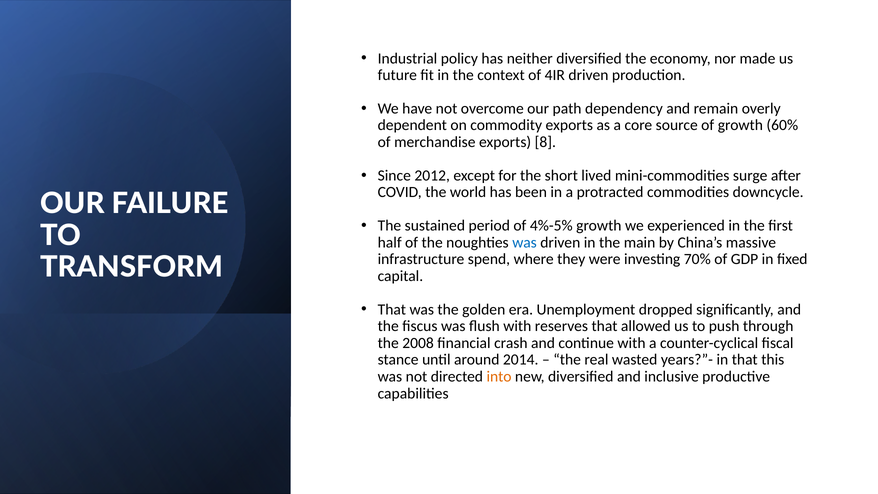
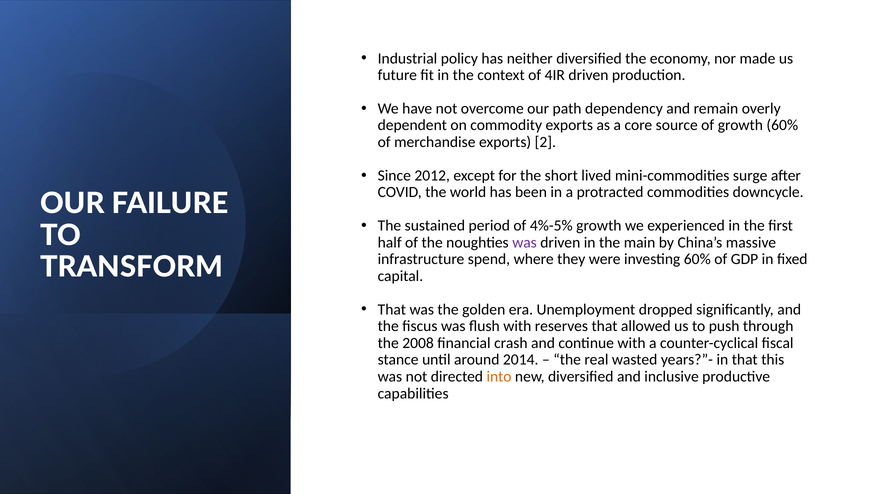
8: 8 -> 2
was at (525, 242) colour: blue -> purple
investing 70%: 70% -> 60%
